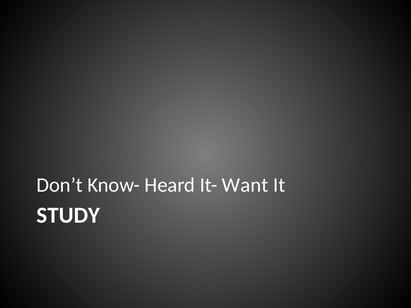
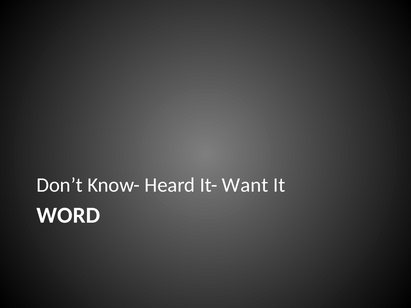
STUDY: STUDY -> WORD
